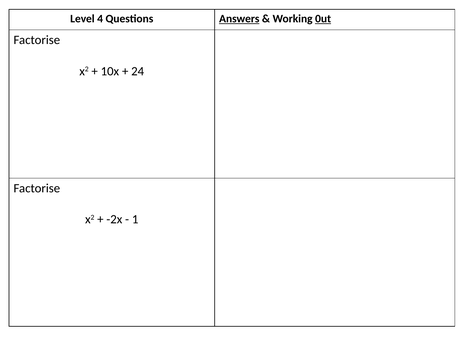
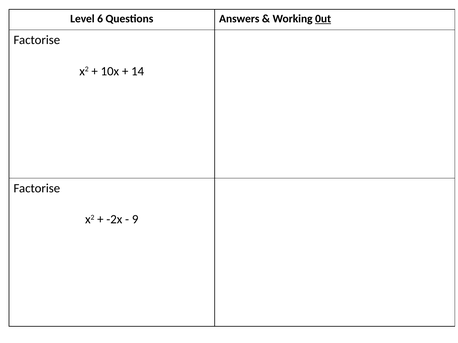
4: 4 -> 6
Answers underline: present -> none
24: 24 -> 14
1: 1 -> 9
